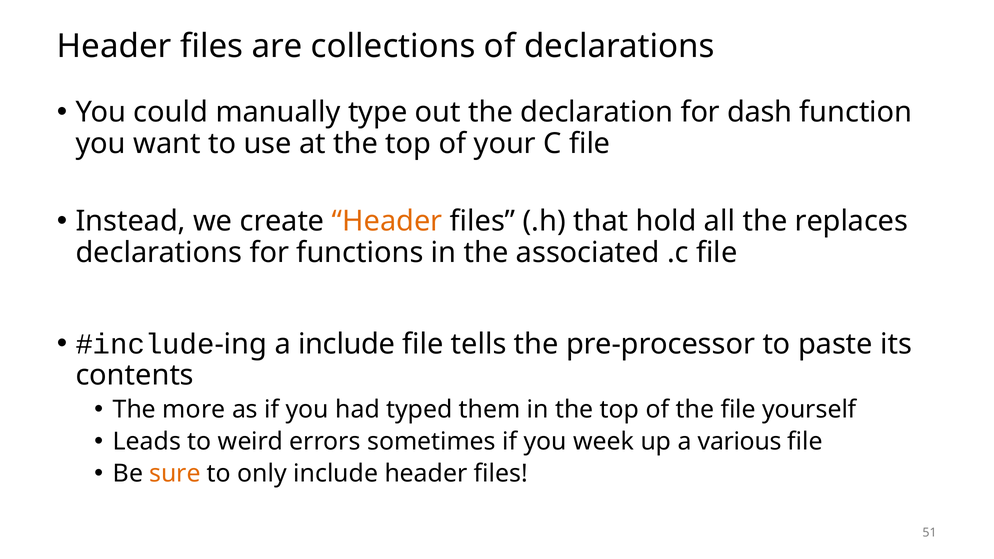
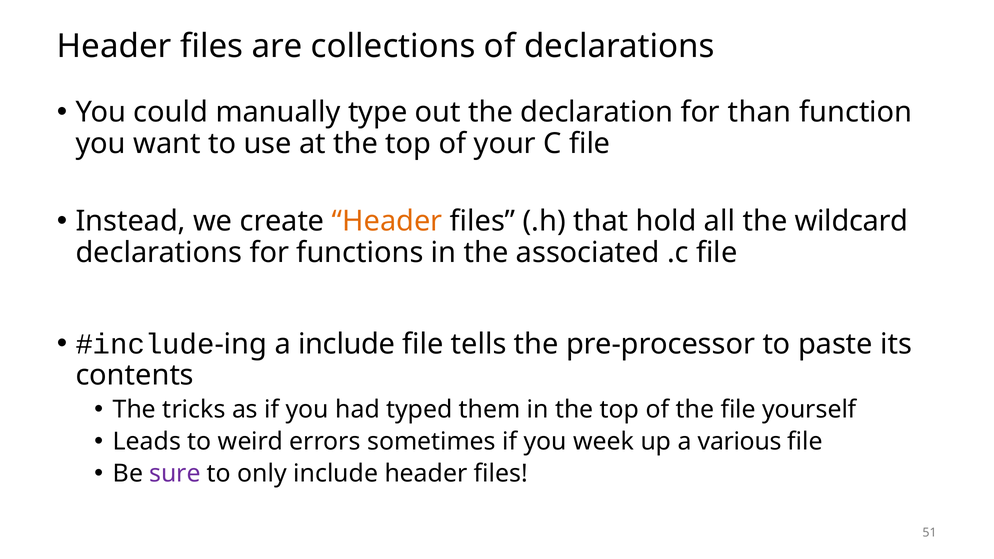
dash: dash -> than
replaces: replaces -> wildcard
more: more -> tricks
sure colour: orange -> purple
